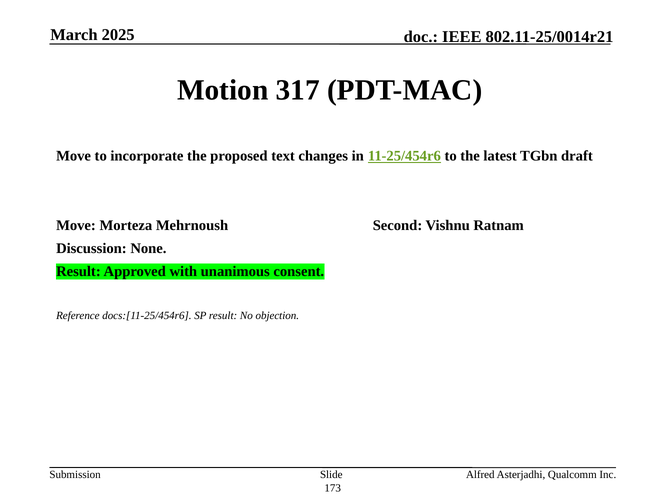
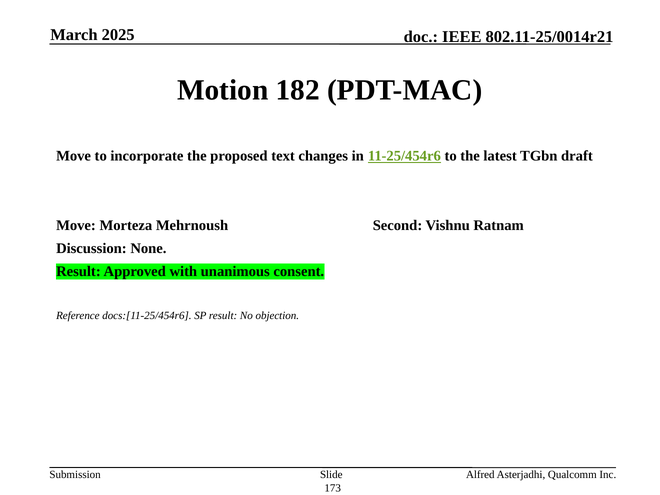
317: 317 -> 182
